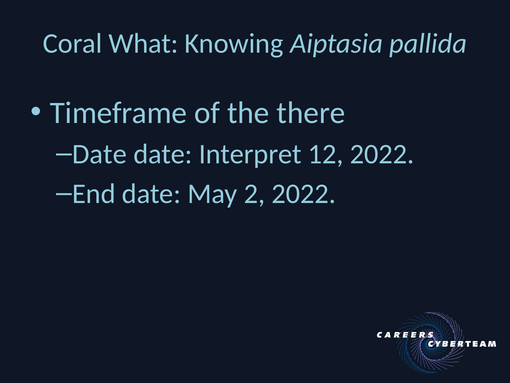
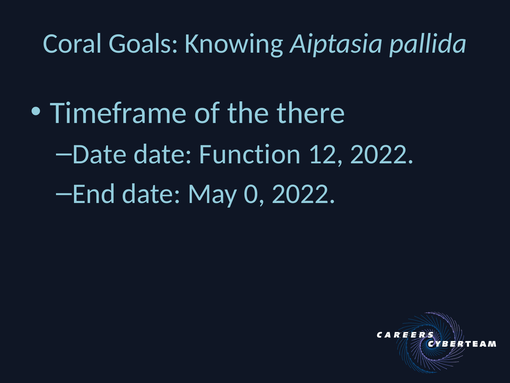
What: What -> Goals
Interpret: Interpret -> Function
2: 2 -> 0
